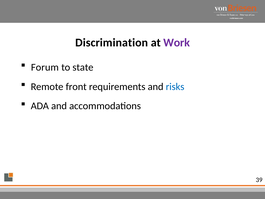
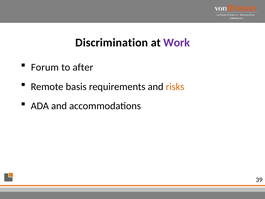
state: state -> after
front: front -> basis
risks colour: blue -> orange
